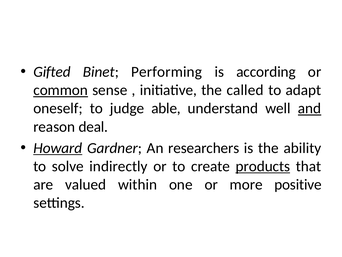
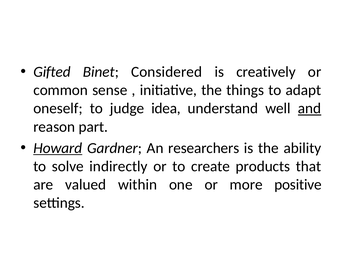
Performing: Performing -> Considered
according: according -> creatively
common underline: present -> none
called: called -> things
able: able -> idea
deal: deal -> part
products underline: present -> none
